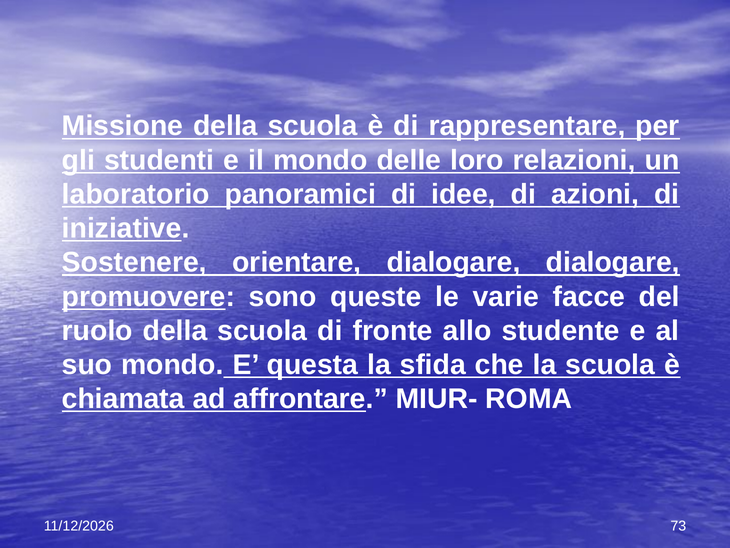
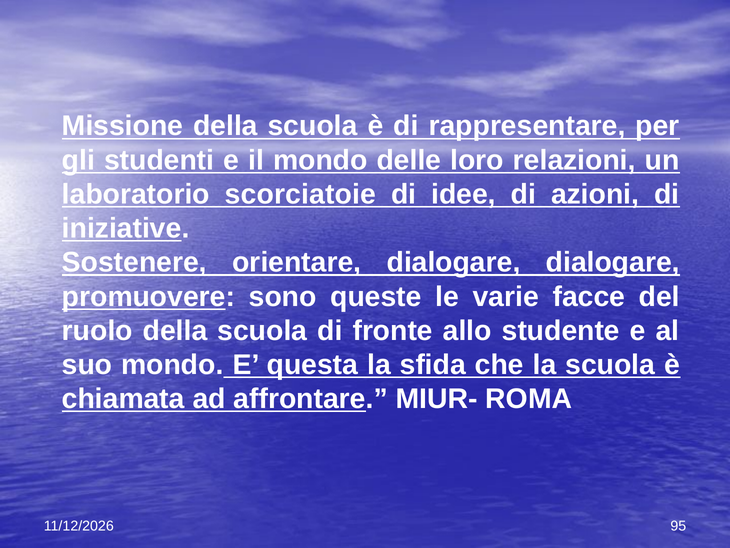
panoramici: panoramici -> scorciatoie
73: 73 -> 95
